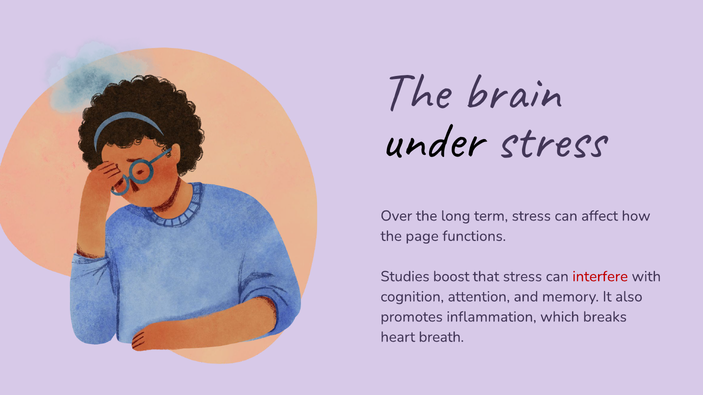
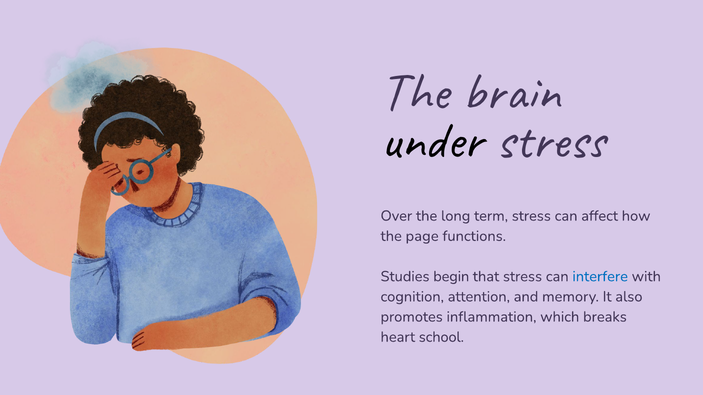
boost: boost -> begin
interfere colour: red -> blue
breath: breath -> school
